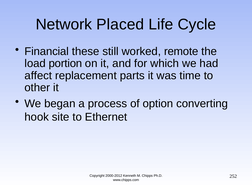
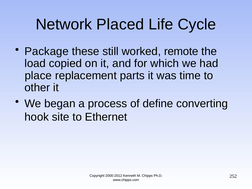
Financial: Financial -> Package
portion: portion -> copied
affect: affect -> place
option: option -> define
